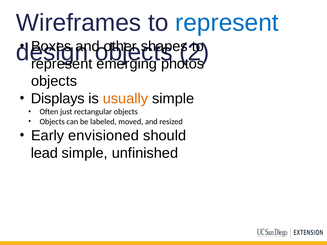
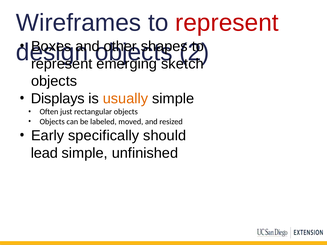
represent at (227, 23) colour: blue -> red
photos: photos -> sketch
envisioned: envisioned -> specifically
